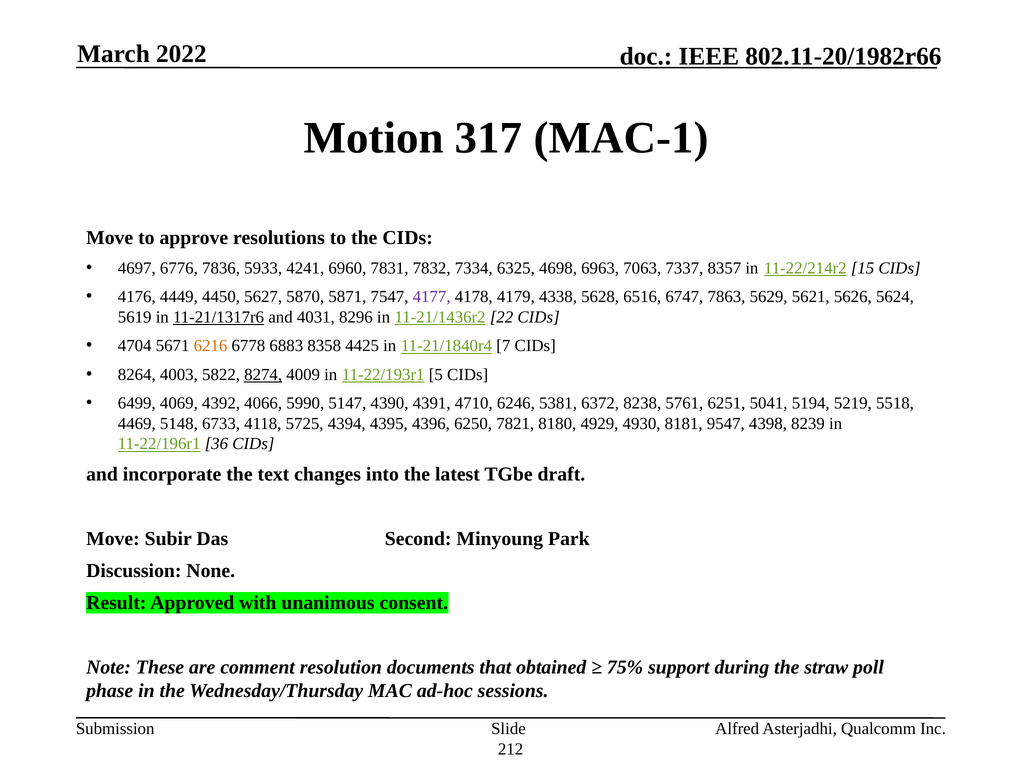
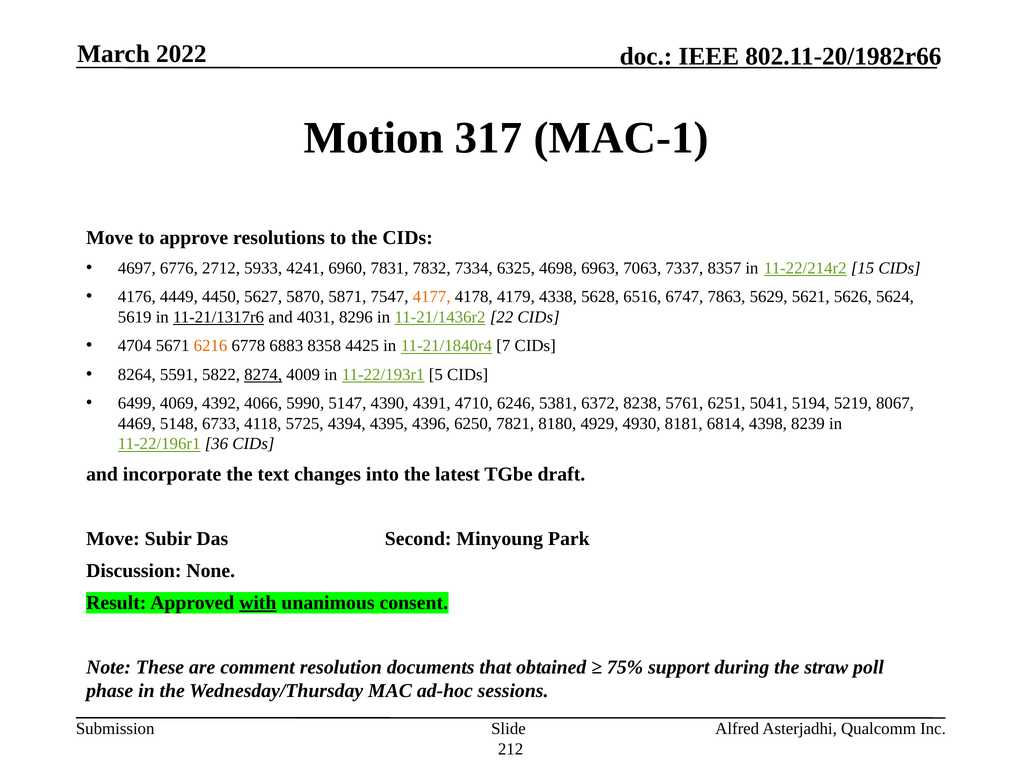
7836: 7836 -> 2712
4177 colour: purple -> orange
4003: 4003 -> 5591
5518: 5518 -> 8067
9547: 9547 -> 6814
with underline: none -> present
